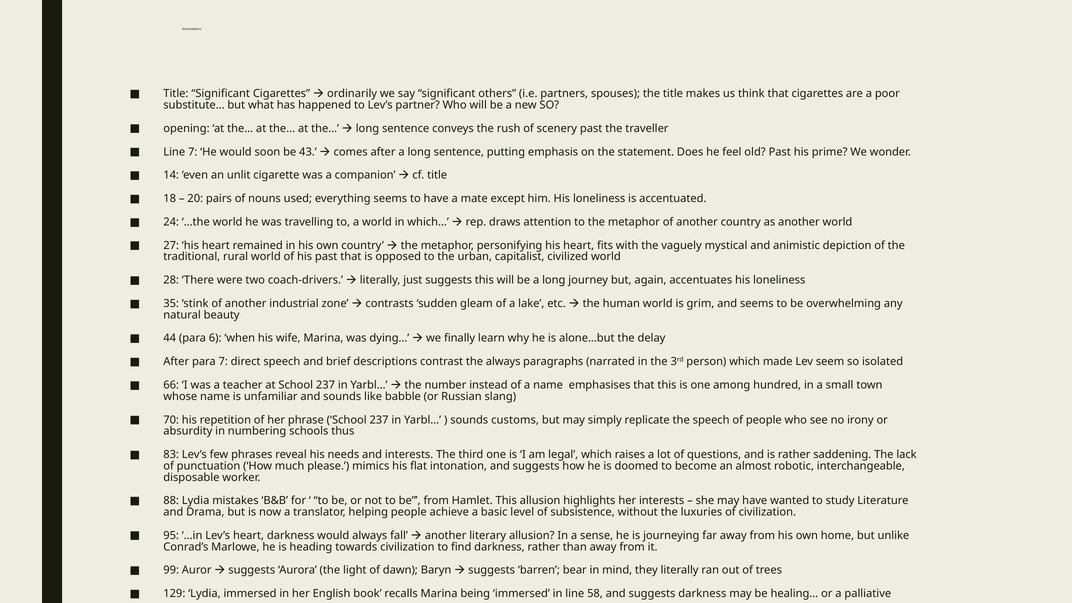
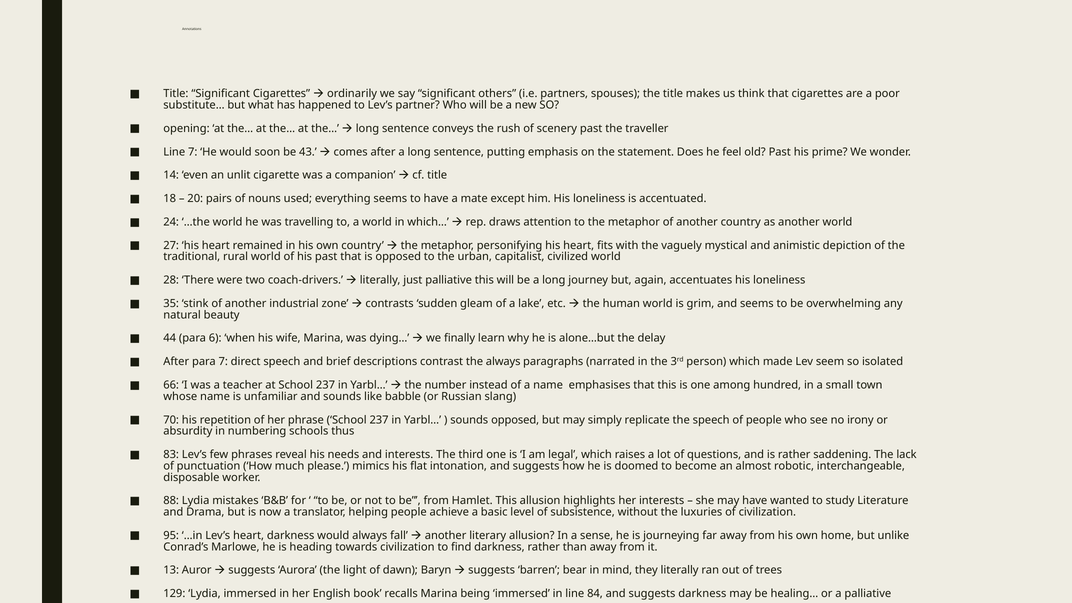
just suggests: suggests -> palliative
sounds customs: customs -> opposed
99: 99 -> 13
58: 58 -> 84
